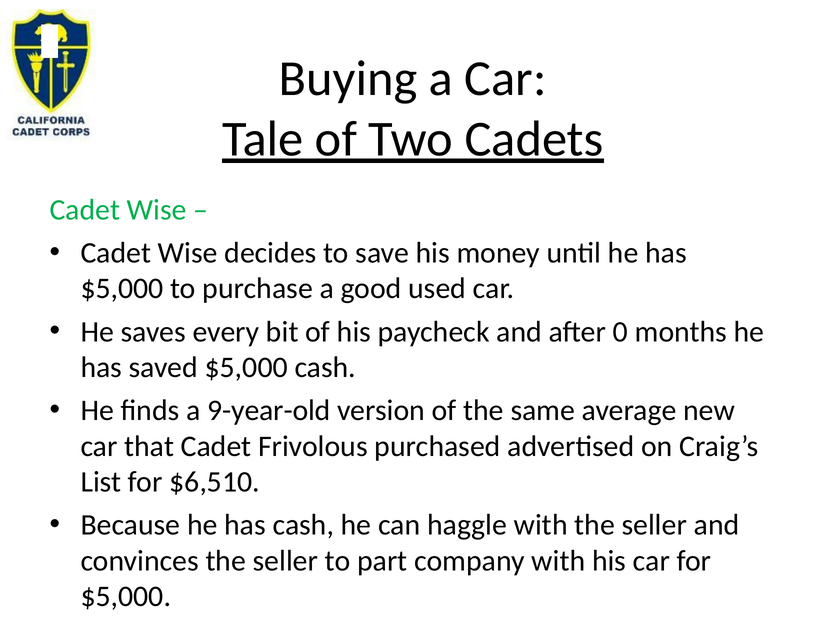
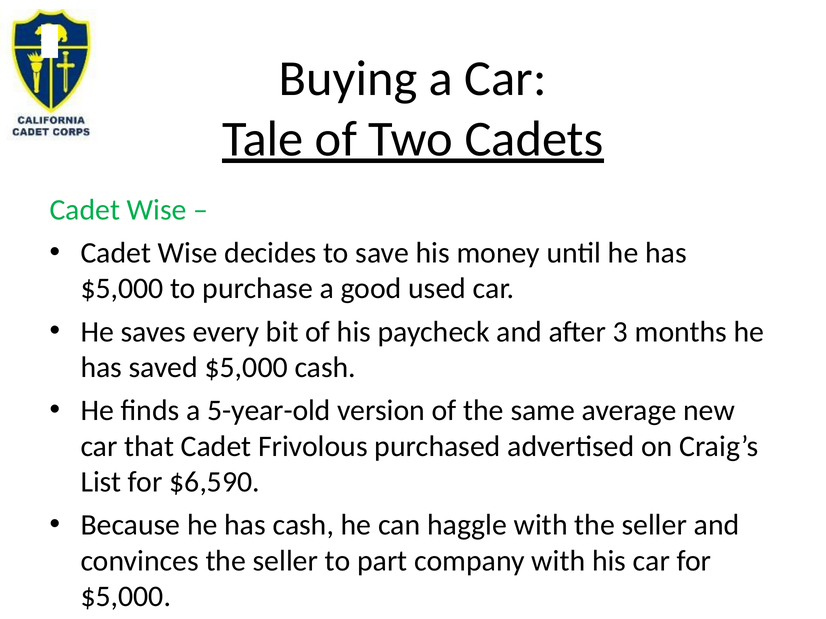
0: 0 -> 3
9-year-old: 9-year-old -> 5-year-old
$6,510: $6,510 -> $6,590
